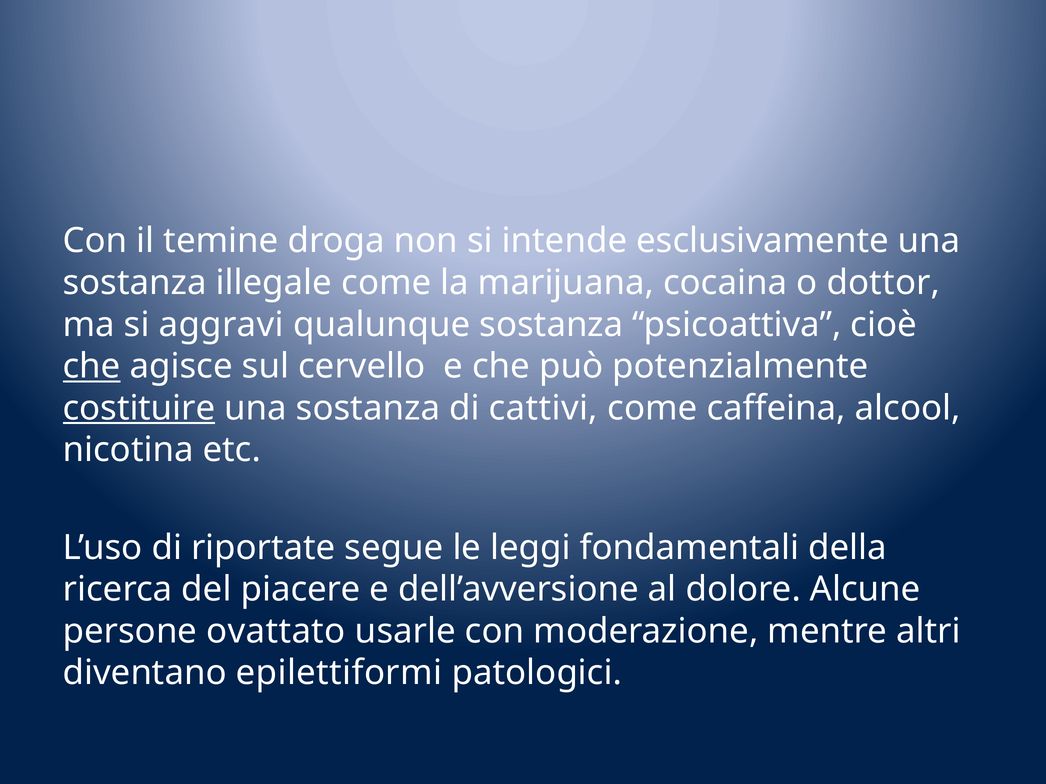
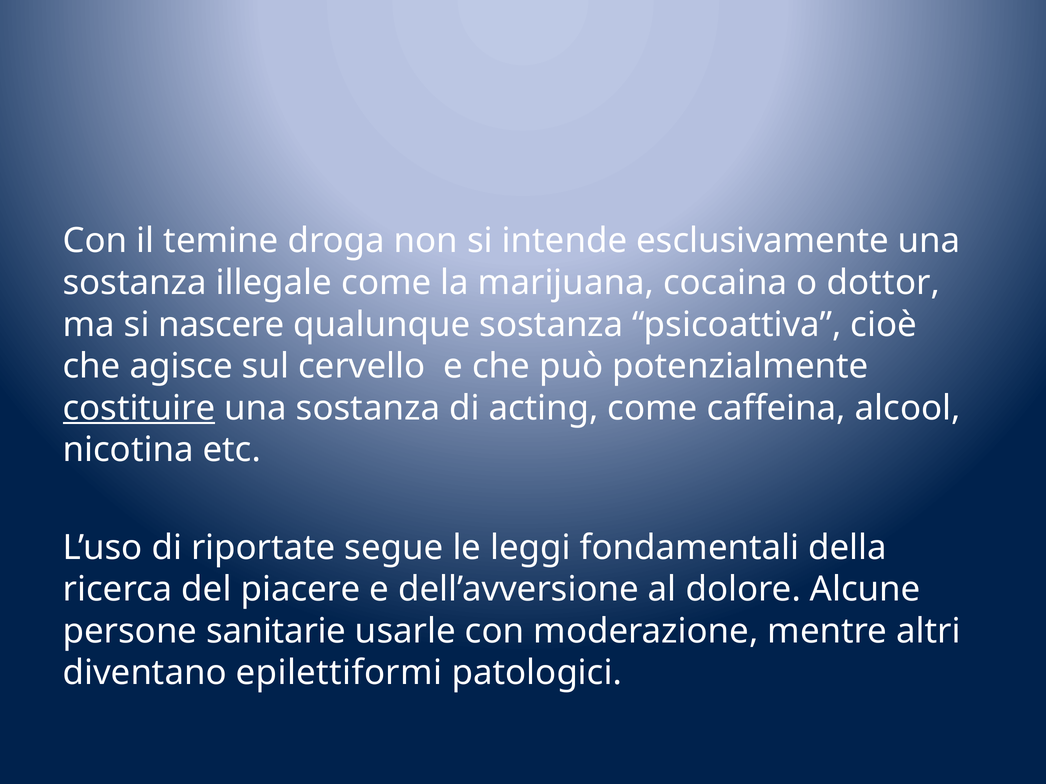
aggravi: aggravi -> nascere
che at (92, 367) underline: present -> none
cattivi: cattivi -> acting
ovattato: ovattato -> sanitarie
